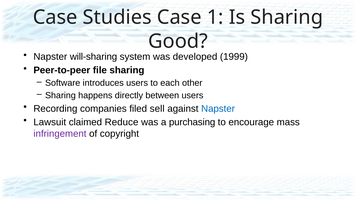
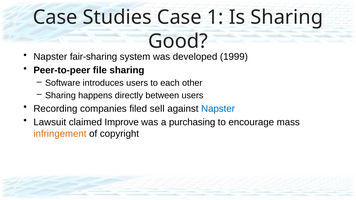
will-sharing: will-sharing -> fair-sharing
Reduce: Reduce -> Improve
infringement colour: purple -> orange
